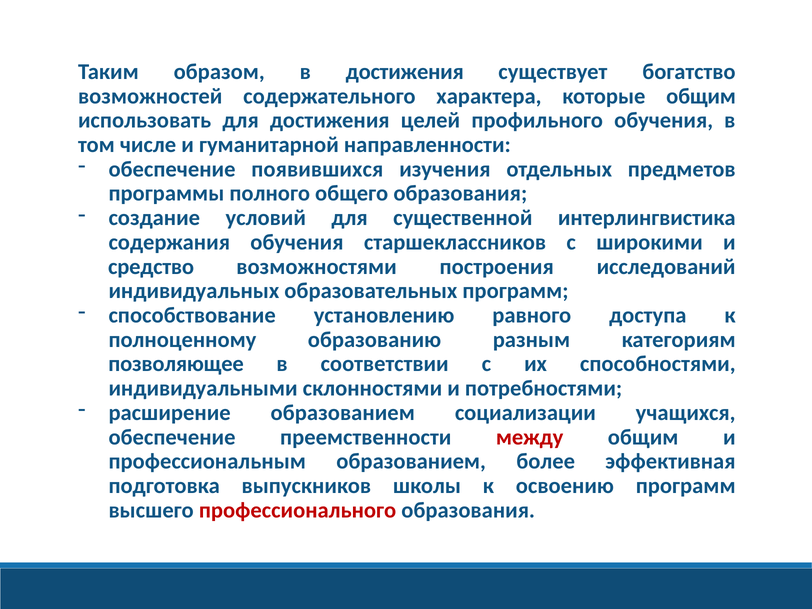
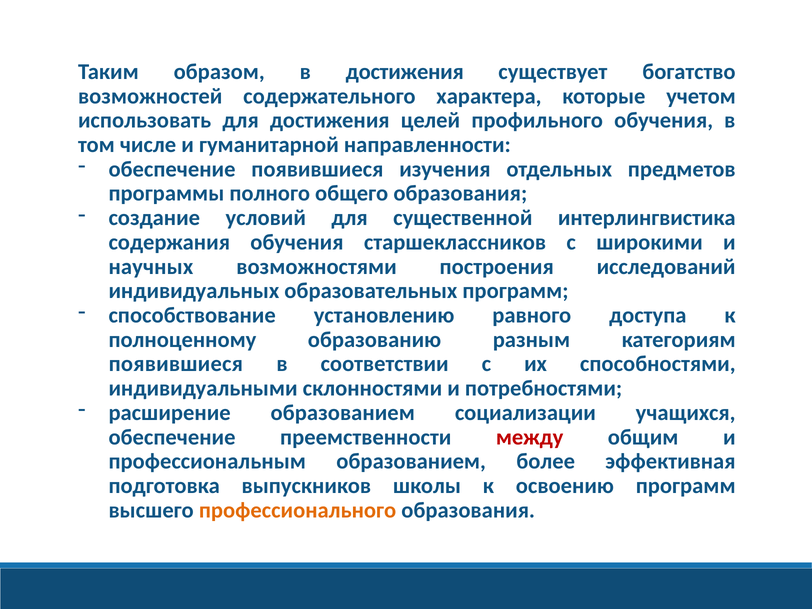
которые общим: общим -> учетом
обеспечение появившихся: появившихся -> появившиеся
средство: средство -> научных
позволяющее at (176, 364): позволяющее -> появившиеся
профессионального colour: red -> orange
